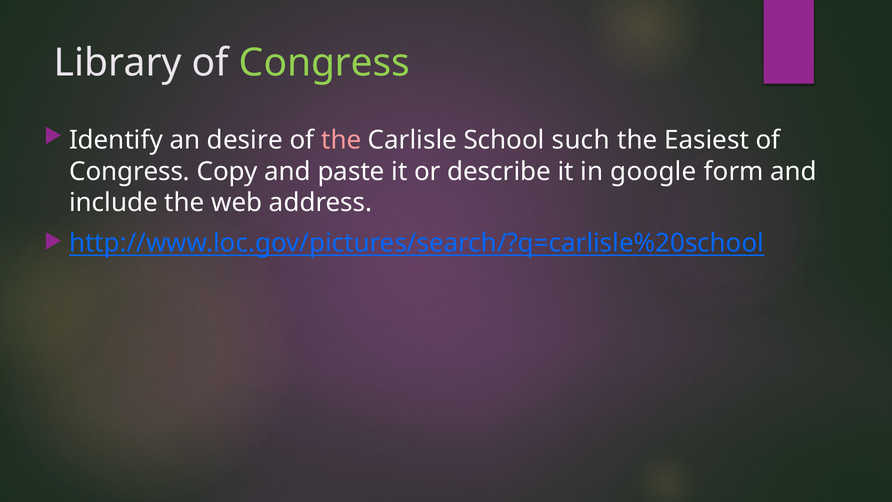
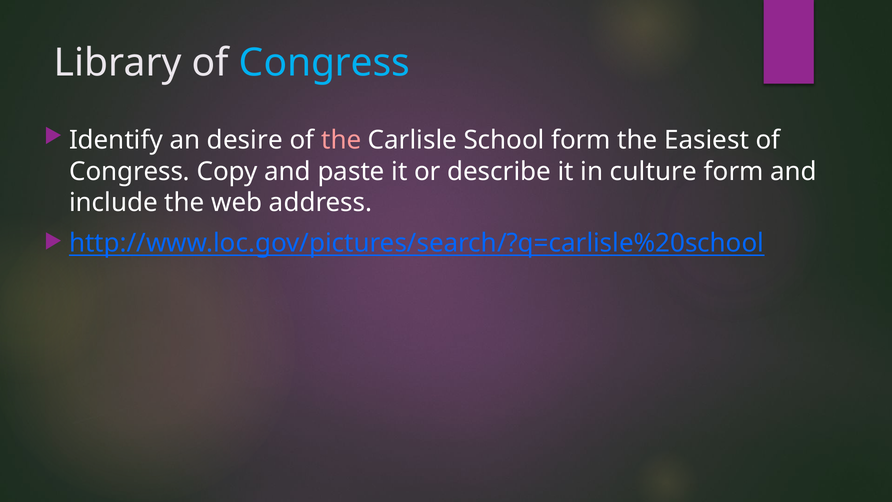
Congress at (325, 63) colour: light green -> light blue
School such: such -> form
google: google -> culture
